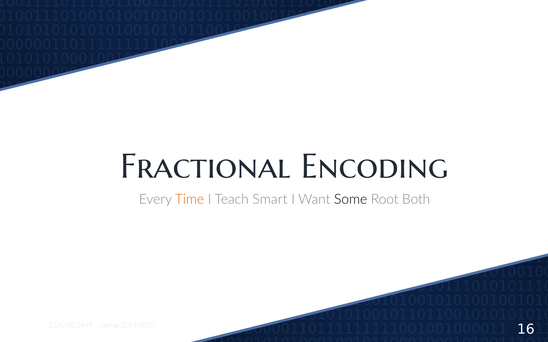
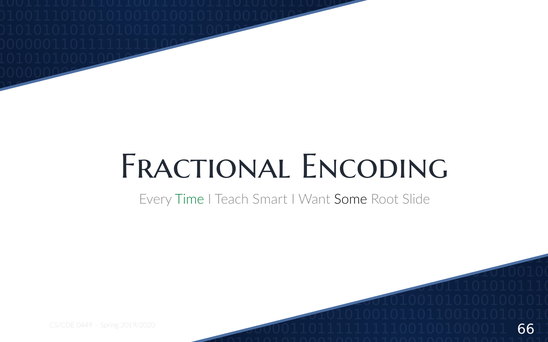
Time colour: orange -> green
Both: Both -> Slide
16: 16 -> 66
